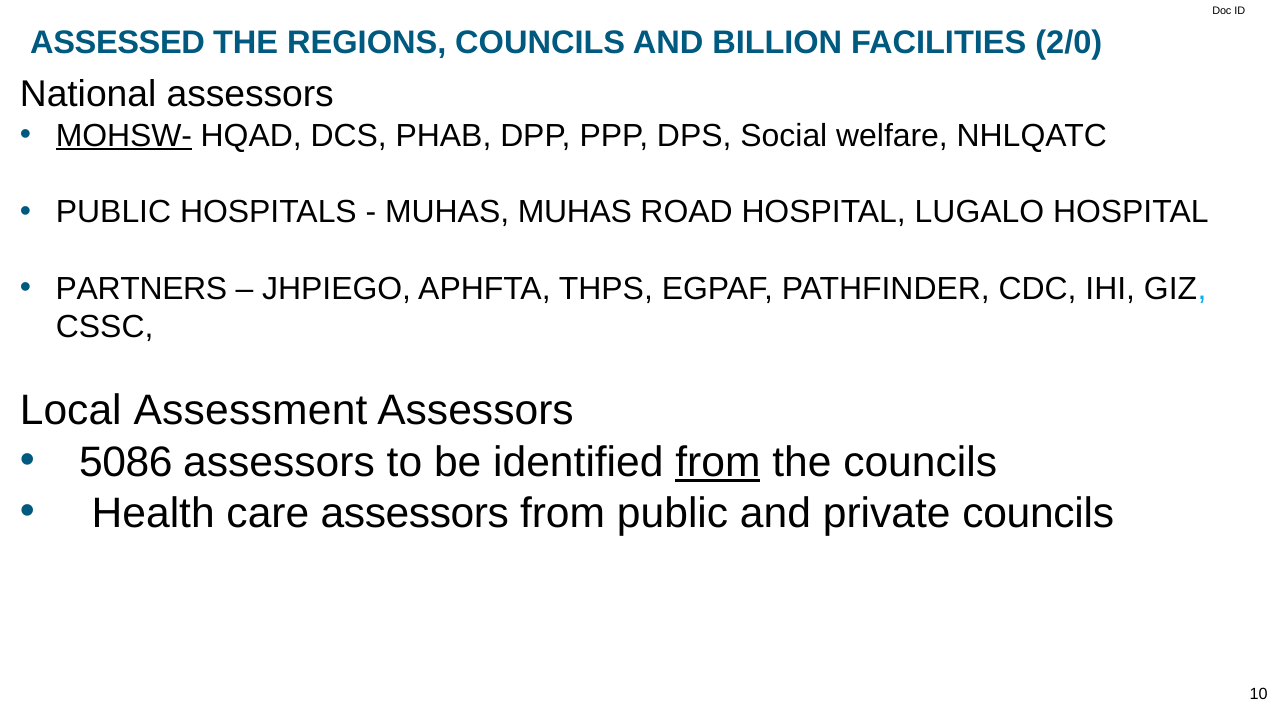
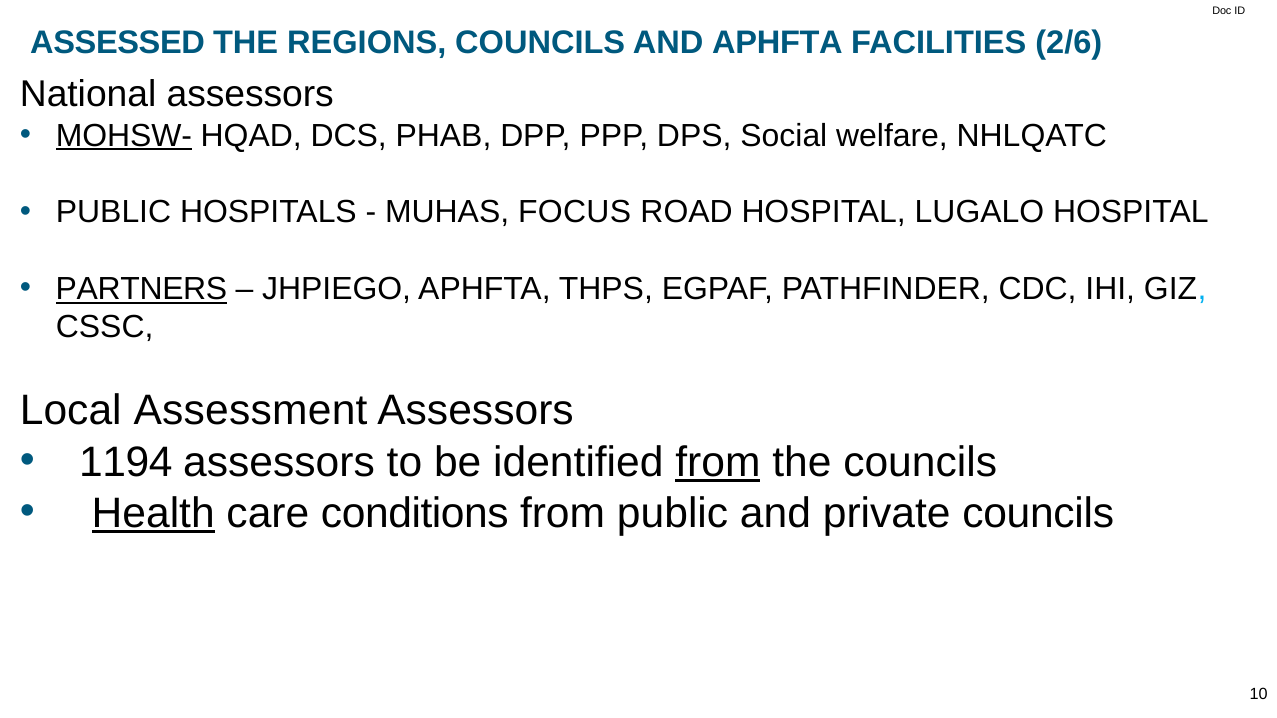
AND BILLION: BILLION -> APHFTA
2/0: 2/0 -> 2/6
MUHAS MUHAS: MUHAS -> FOCUS
PARTNERS underline: none -> present
5086: 5086 -> 1194
Health underline: none -> present
care assessors: assessors -> conditions
